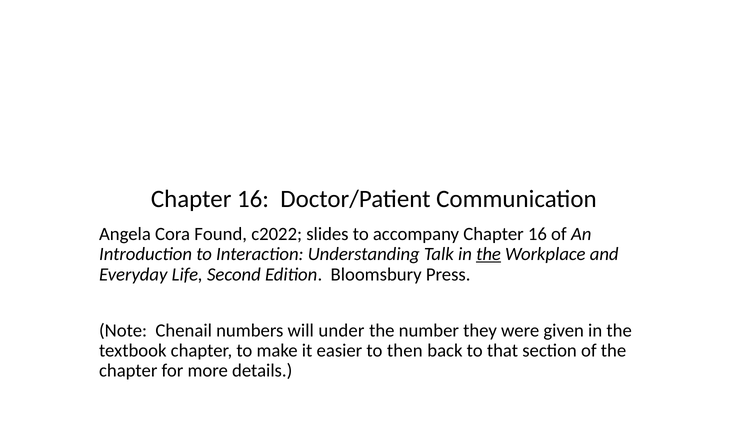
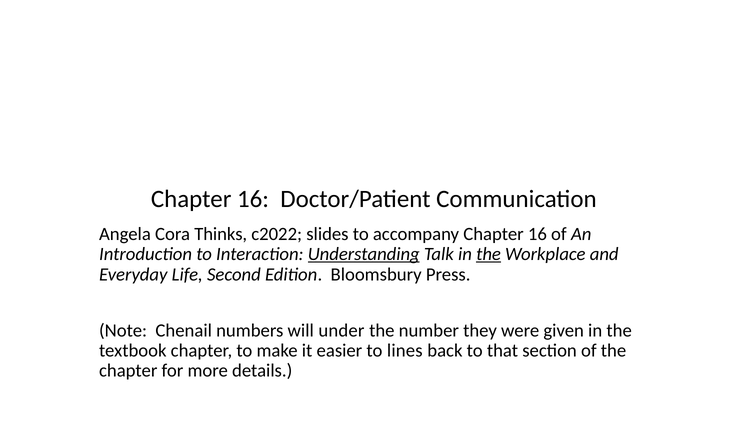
Found: Found -> Thinks
Understanding underline: none -> present
then: then -> lines
